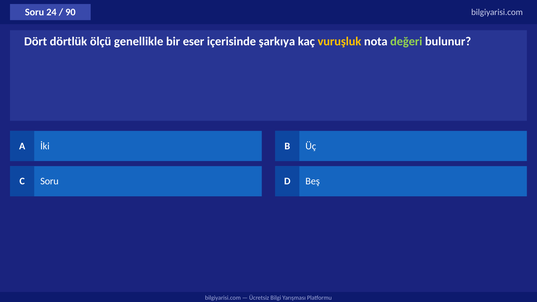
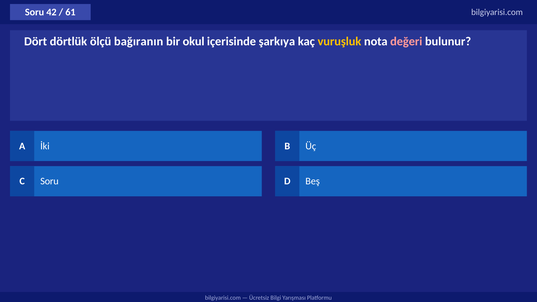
24: 24 -> 42
90: 90 -> 61
genellikle: genellikle -> bağıranın
eser: eser -> okul
değeri colour: light green -> pink
